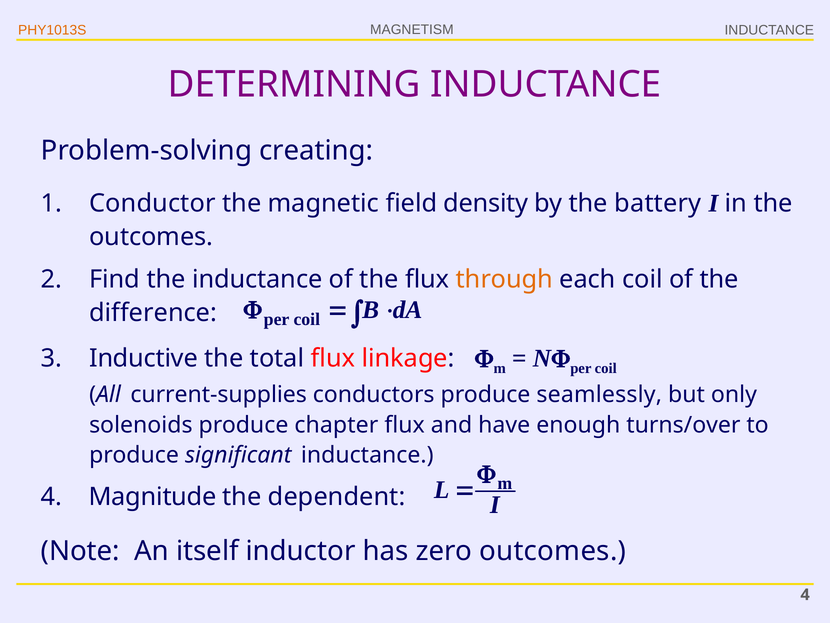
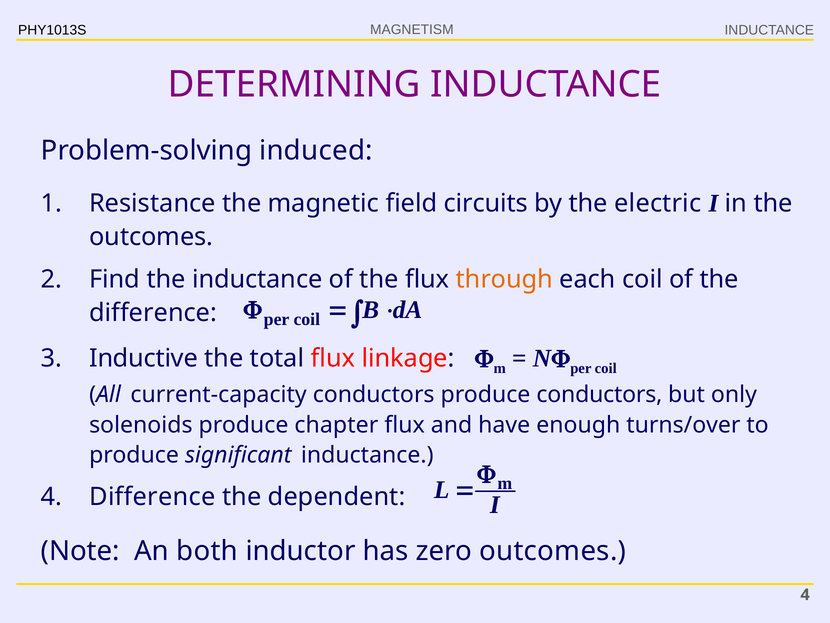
PHY1013S colour: orange -> black
creating: creating -> induced
Conductor: Conductor -> Resistance
density: density -> circuits
battery: battery -> electric
current-supplies: current-supplies -> current-capacity
produce seamlessly: seamlessly -> conductors
4 Magnitude: Magnitude -> Difference
itself: itself -> both
